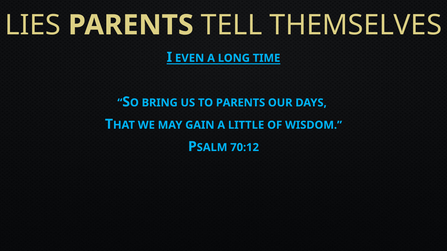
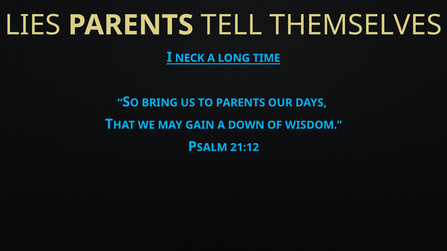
EVEN: EVEN -> NECK
LITTLE: LITTLE -> DOWN
70:12: 70:12 -> 21:12
